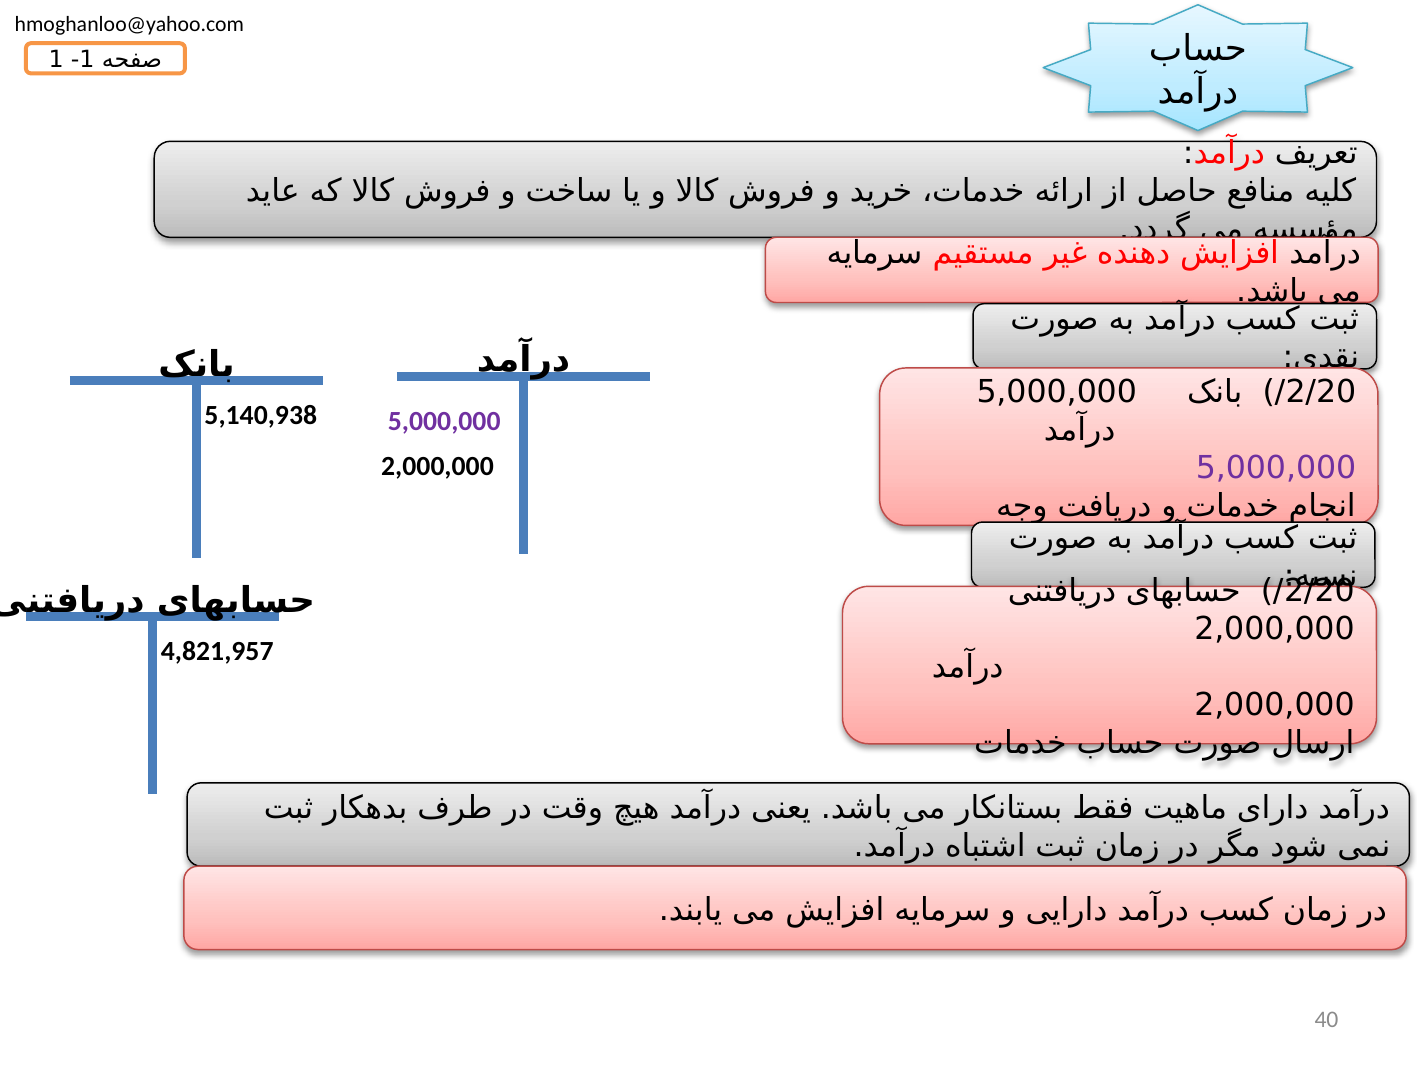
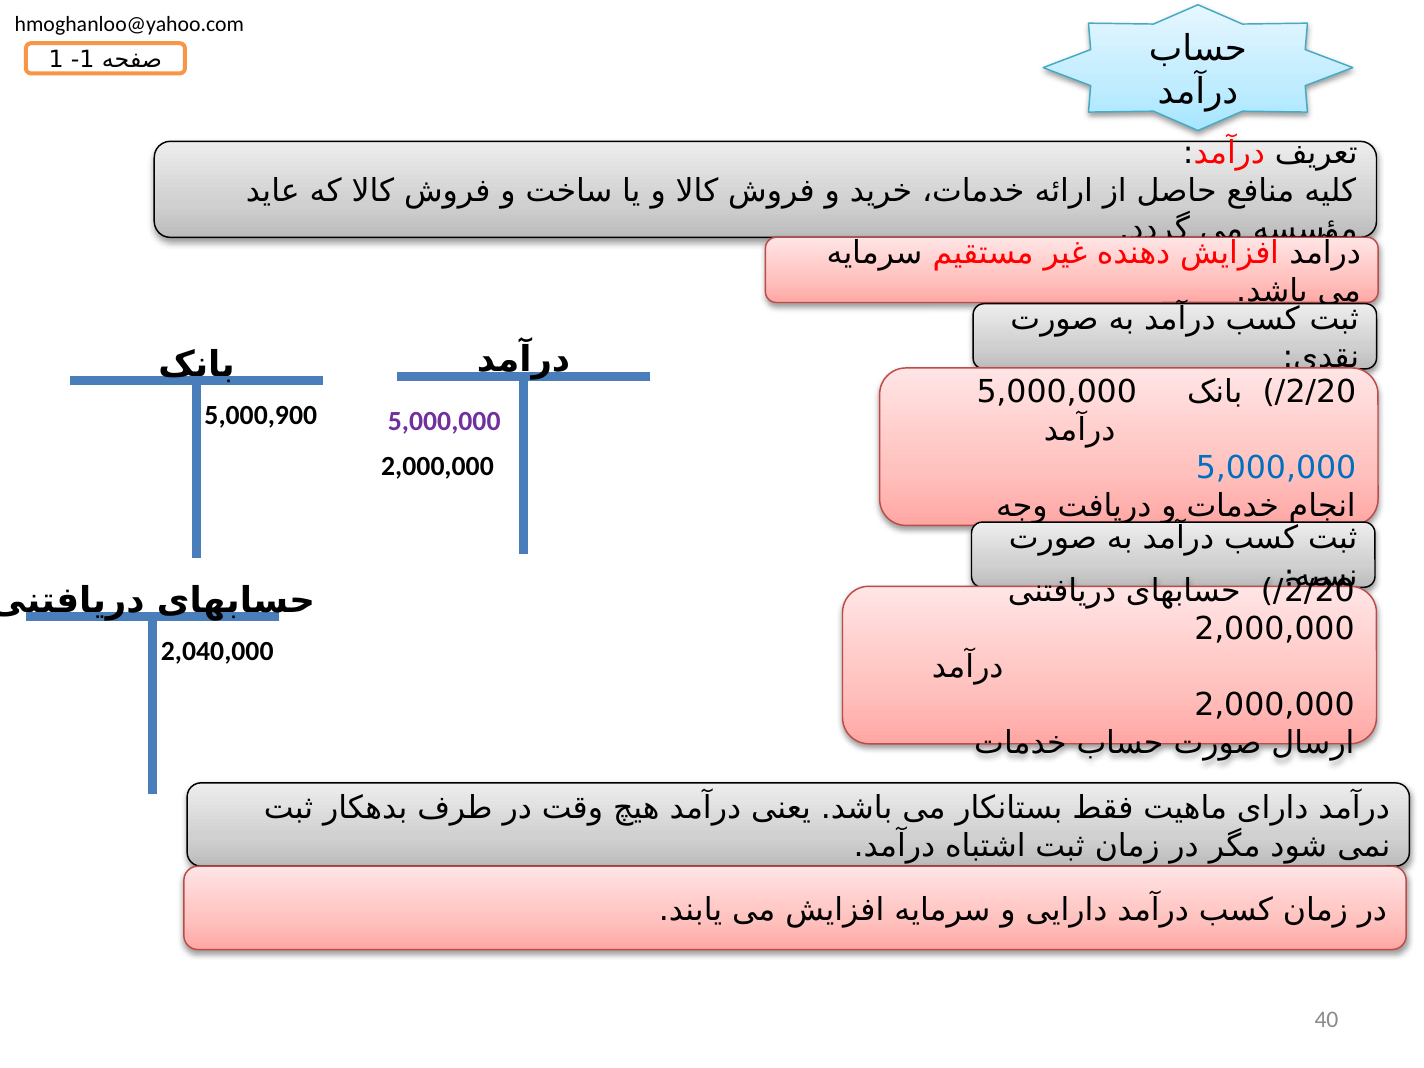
5,140,938: 5,140,938 -> 5,000,900
5,000,000 at (1276, 468) colour: purple -> blue
4,821,957: 4,821,957 -> 2,040,000
